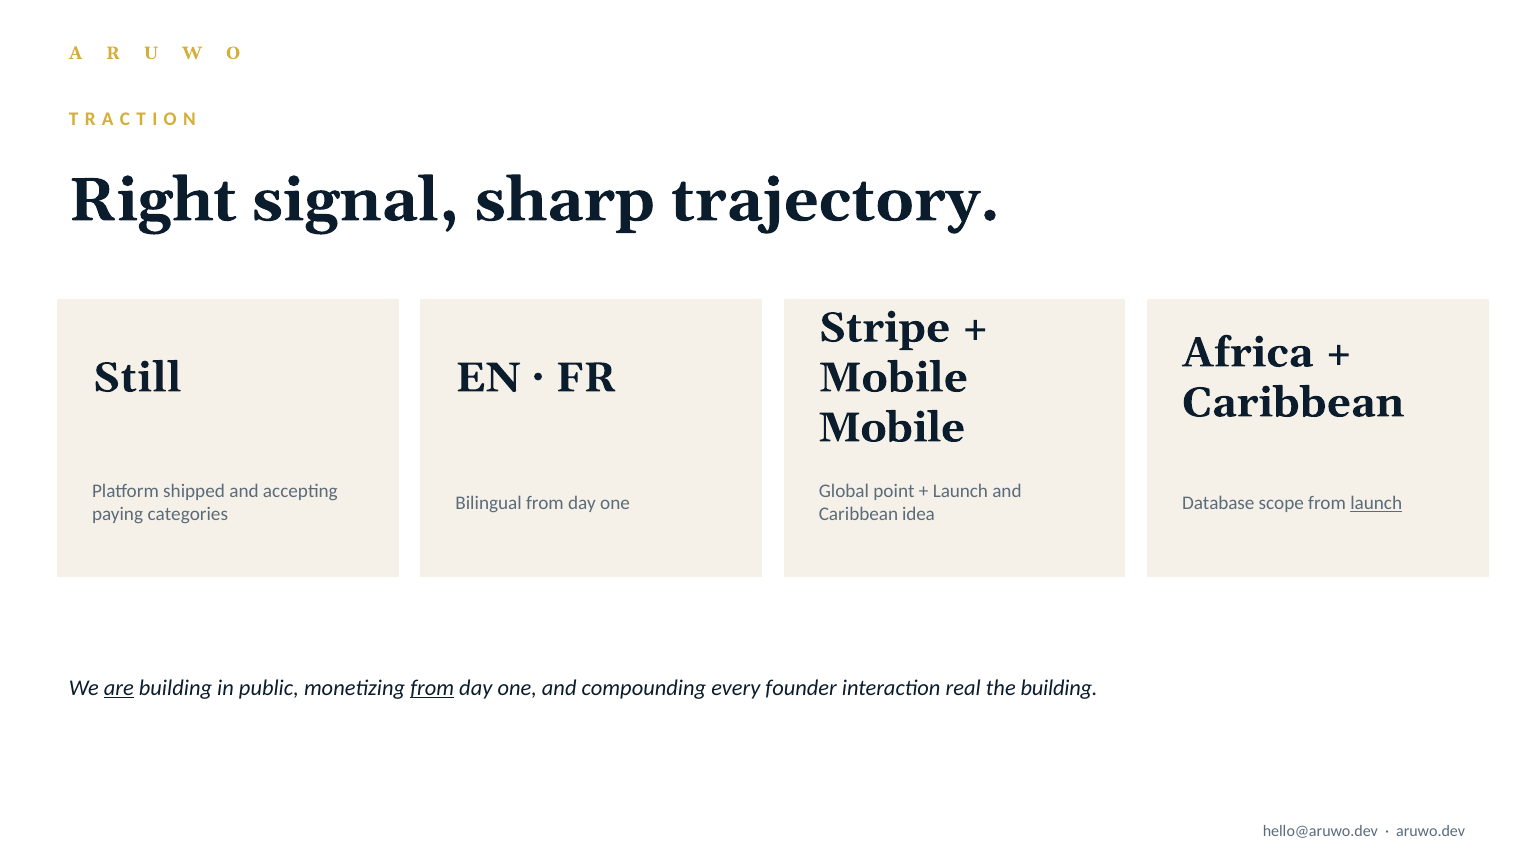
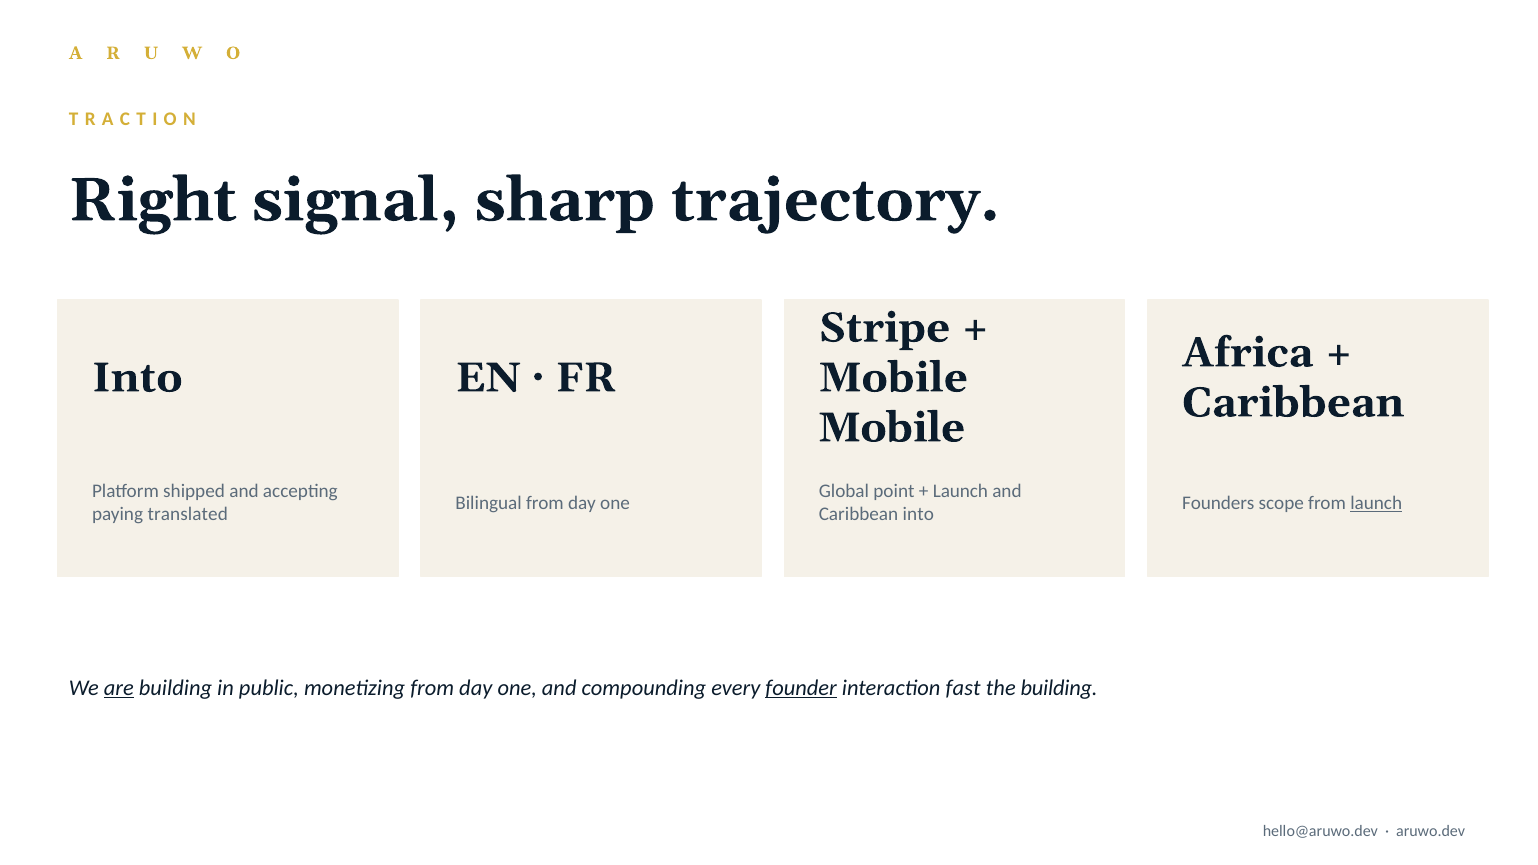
Still at (137, 378): Still -> Into
Database: Database -> Founders
categories: categories -> translated
Caribbean idea: idea -> into
from at (432, 688) underline: present -> none
founder underline: none -> present
real: real -> fast
